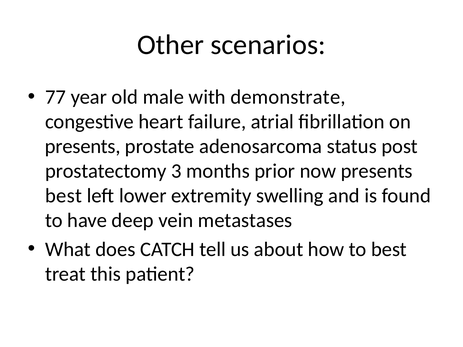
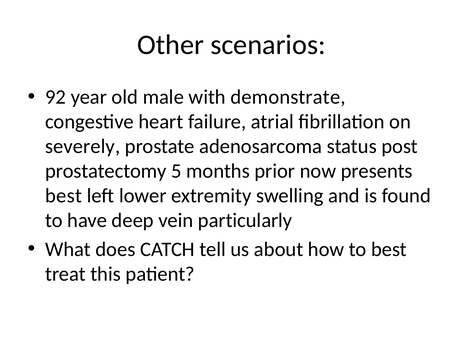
77: 77 -> 92
presents at (83, 147): presents -> severely
3: 3 -> 5
metastases: metastases -> particularly
